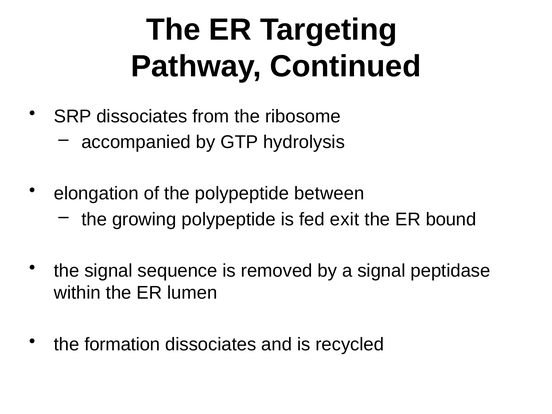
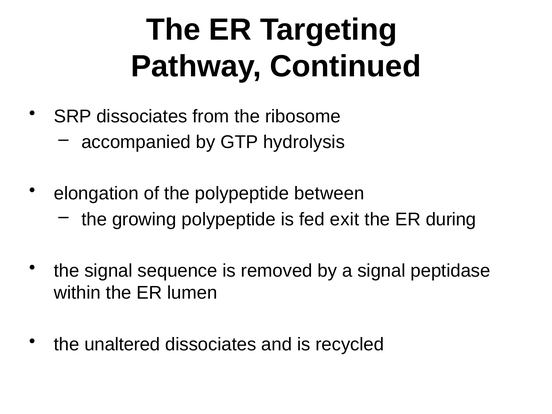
bound: bound -> during
formation: formation -> unaltered
